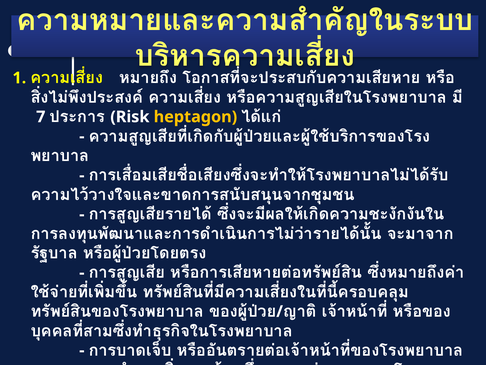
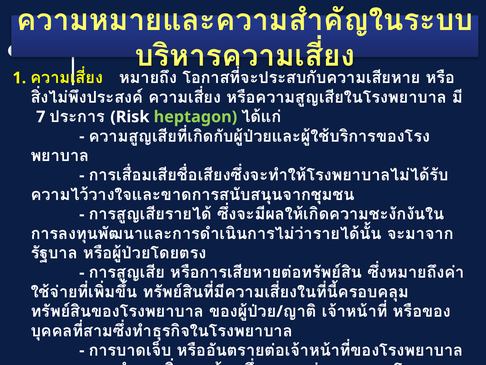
heptagon colour: yellow -> light green
